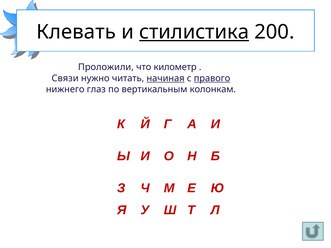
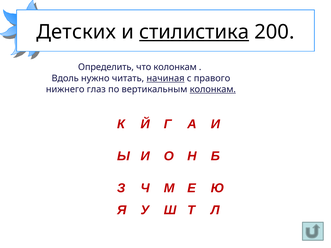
Клевать: Клевать -> Детских
Проложили: Проложили -> Определить
что километр: километр -> колонкам
Связи: Связи -> Вдоль
правого underline: present -> none
колонкам at (213, 89) underline: none -> present
